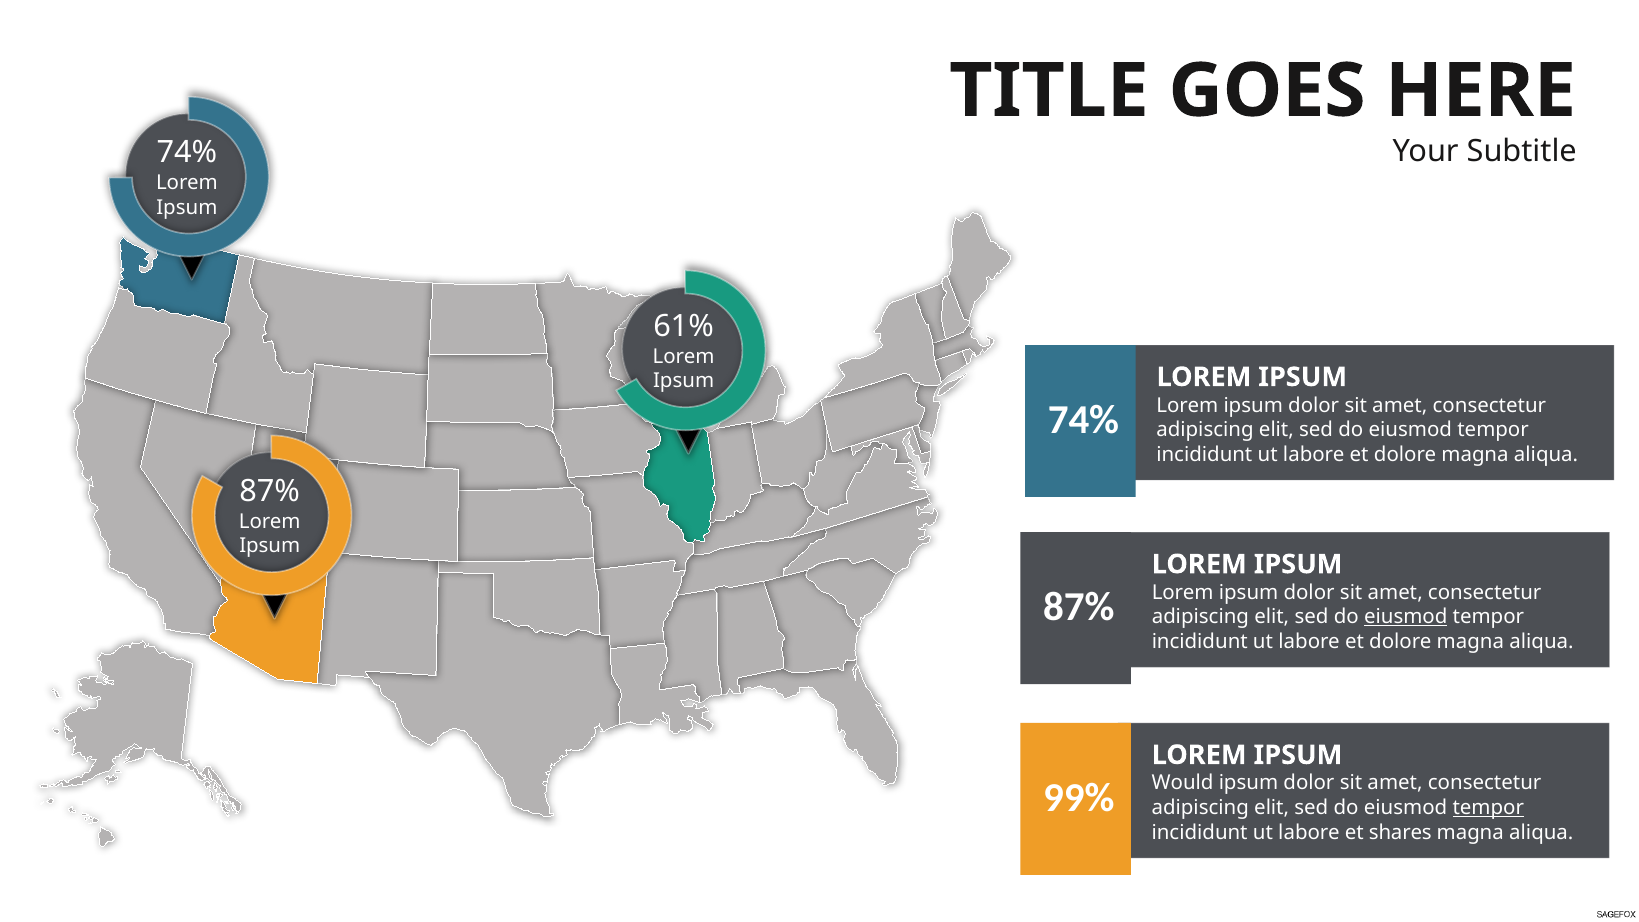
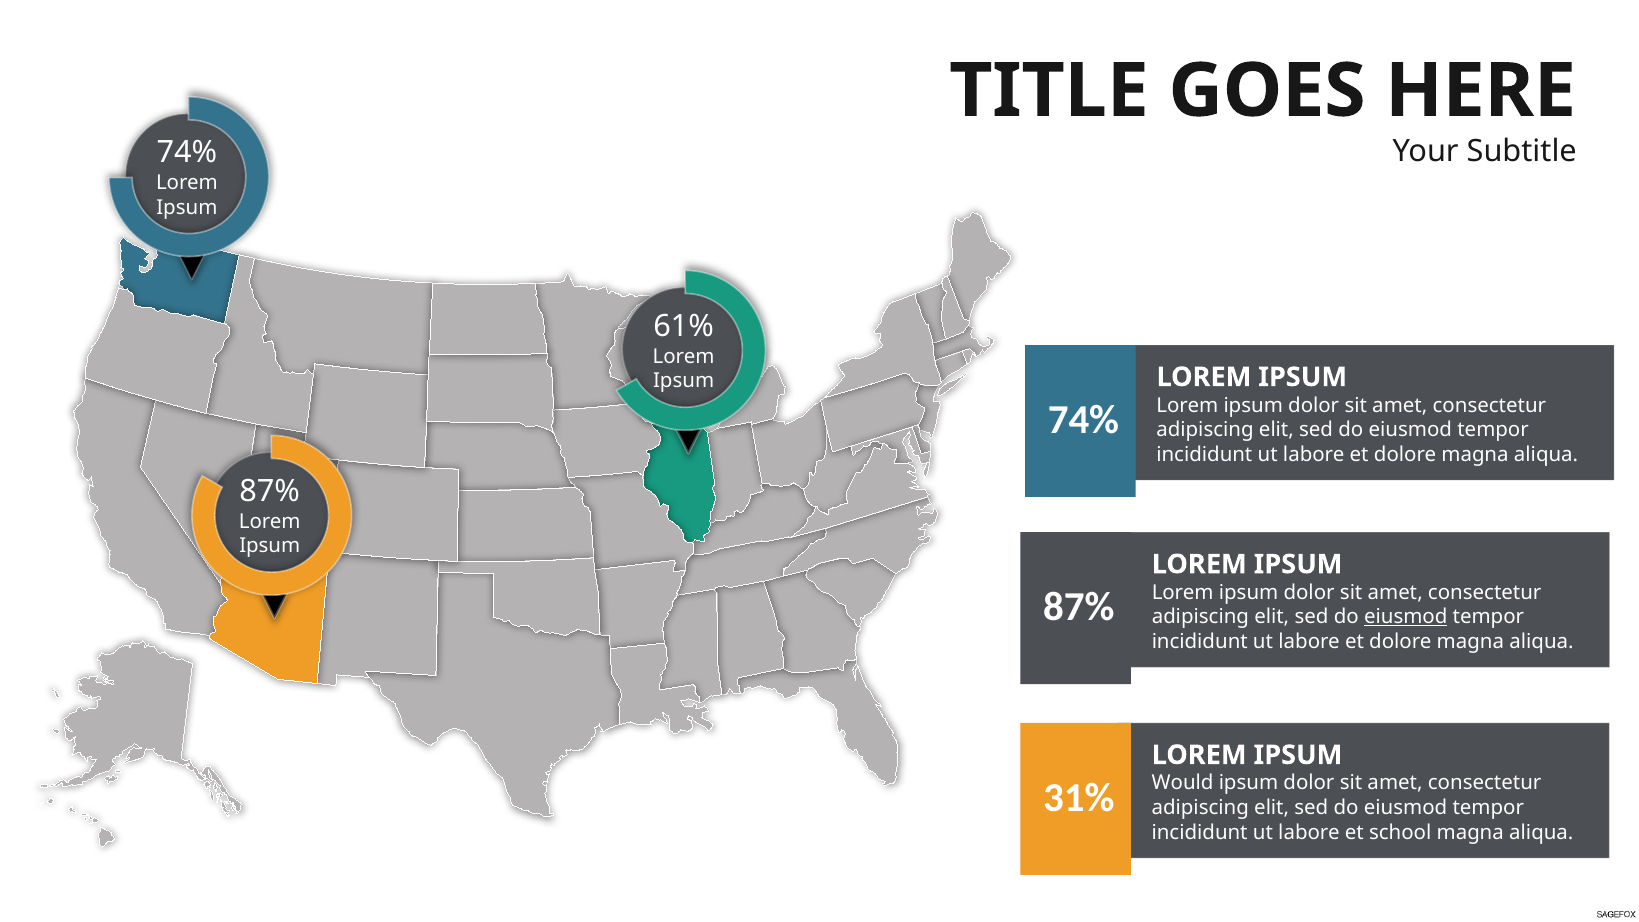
99%: 99% -> 31%
tempor at (1488, 808) underline: present -> none
shares: shares -> school
